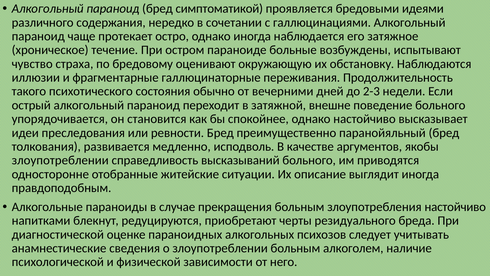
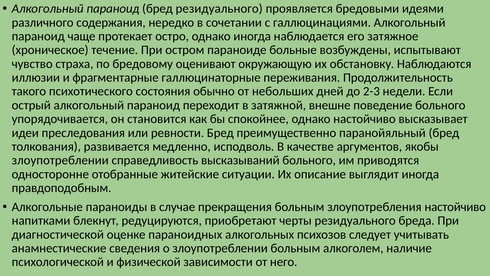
бред симптоматикой: симптоматикой -> резидуального
вечерними: вечерними -> небольших
